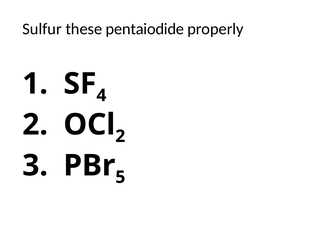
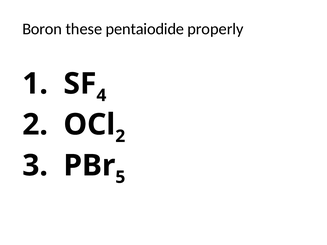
Sulfur: Sulfur -> Boron
